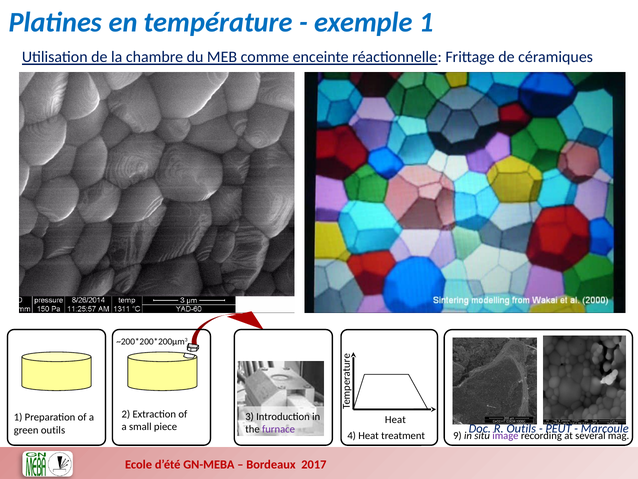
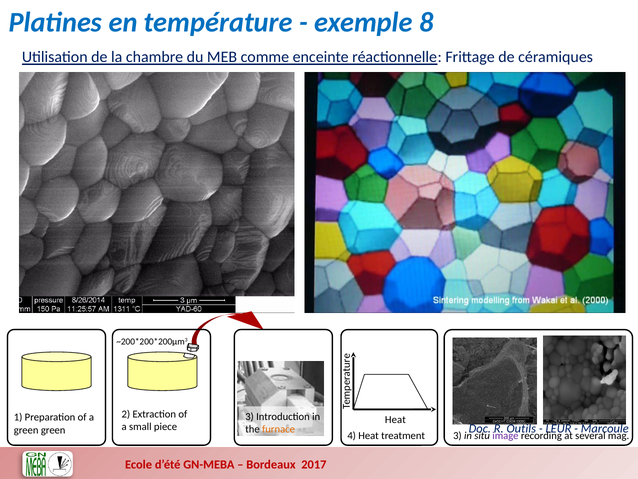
exemple 1: 1 -> 8
PEUT: PEUT -> LEUR
furnace colour: purple -> orange
green outils: outils -> green
treatment 9: 9 -> 3
